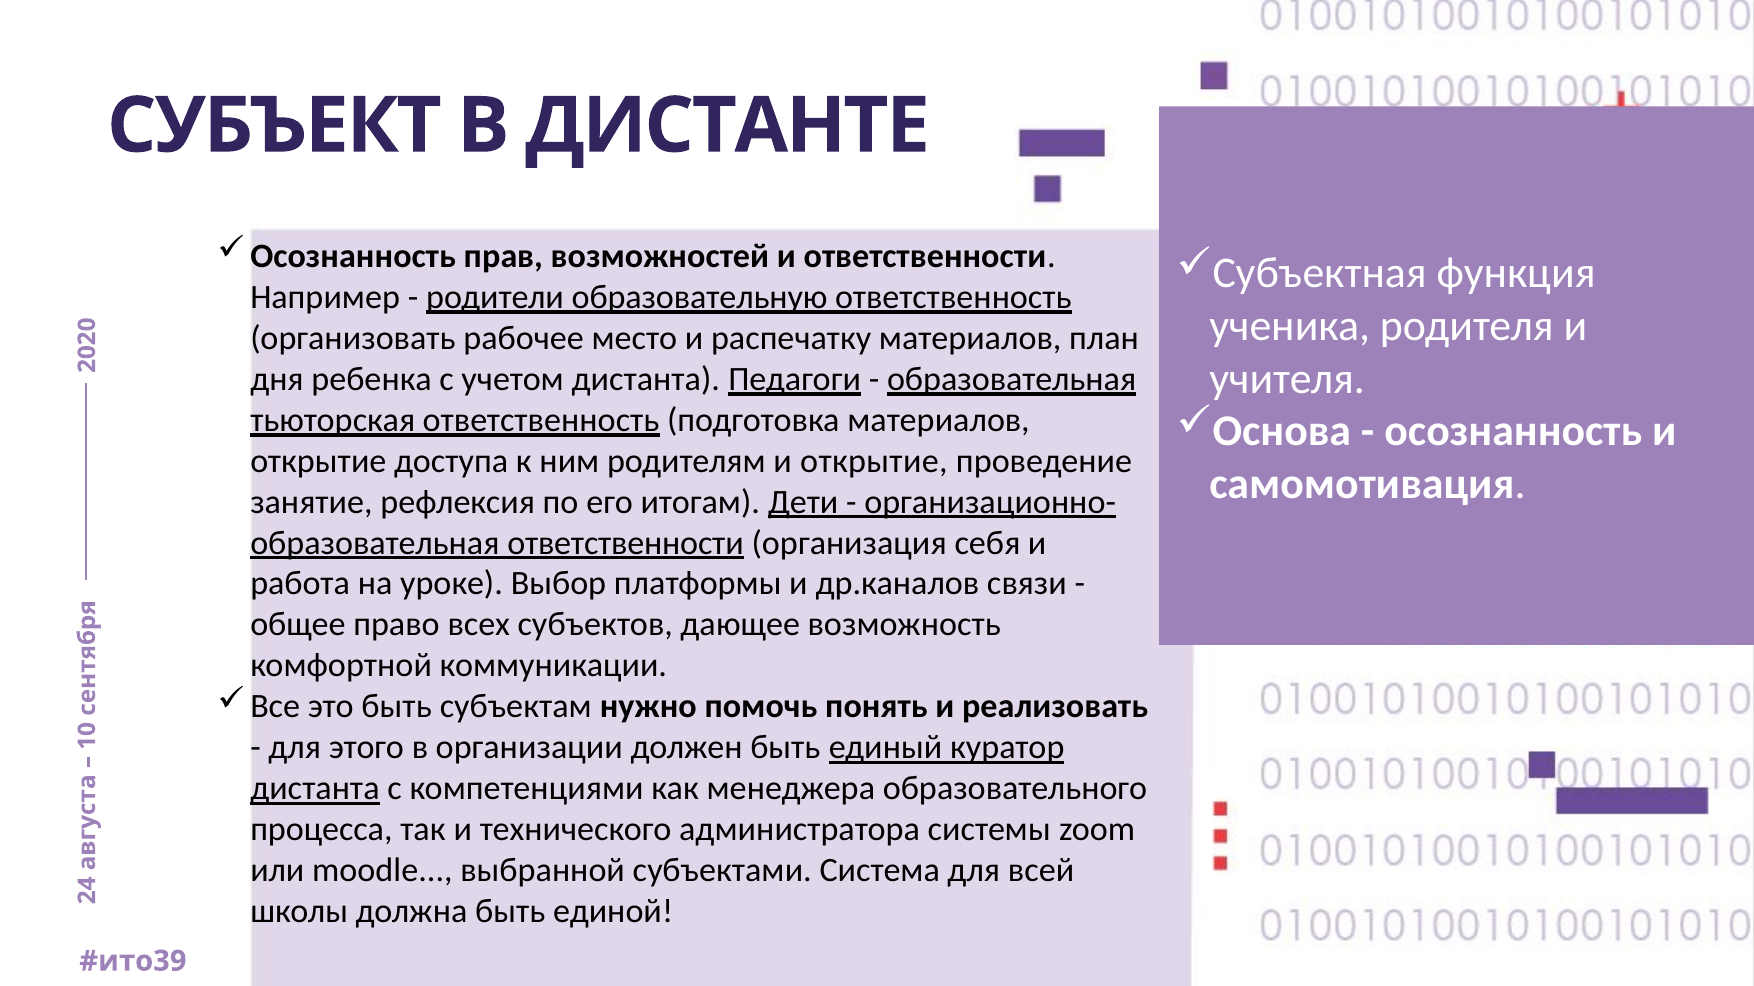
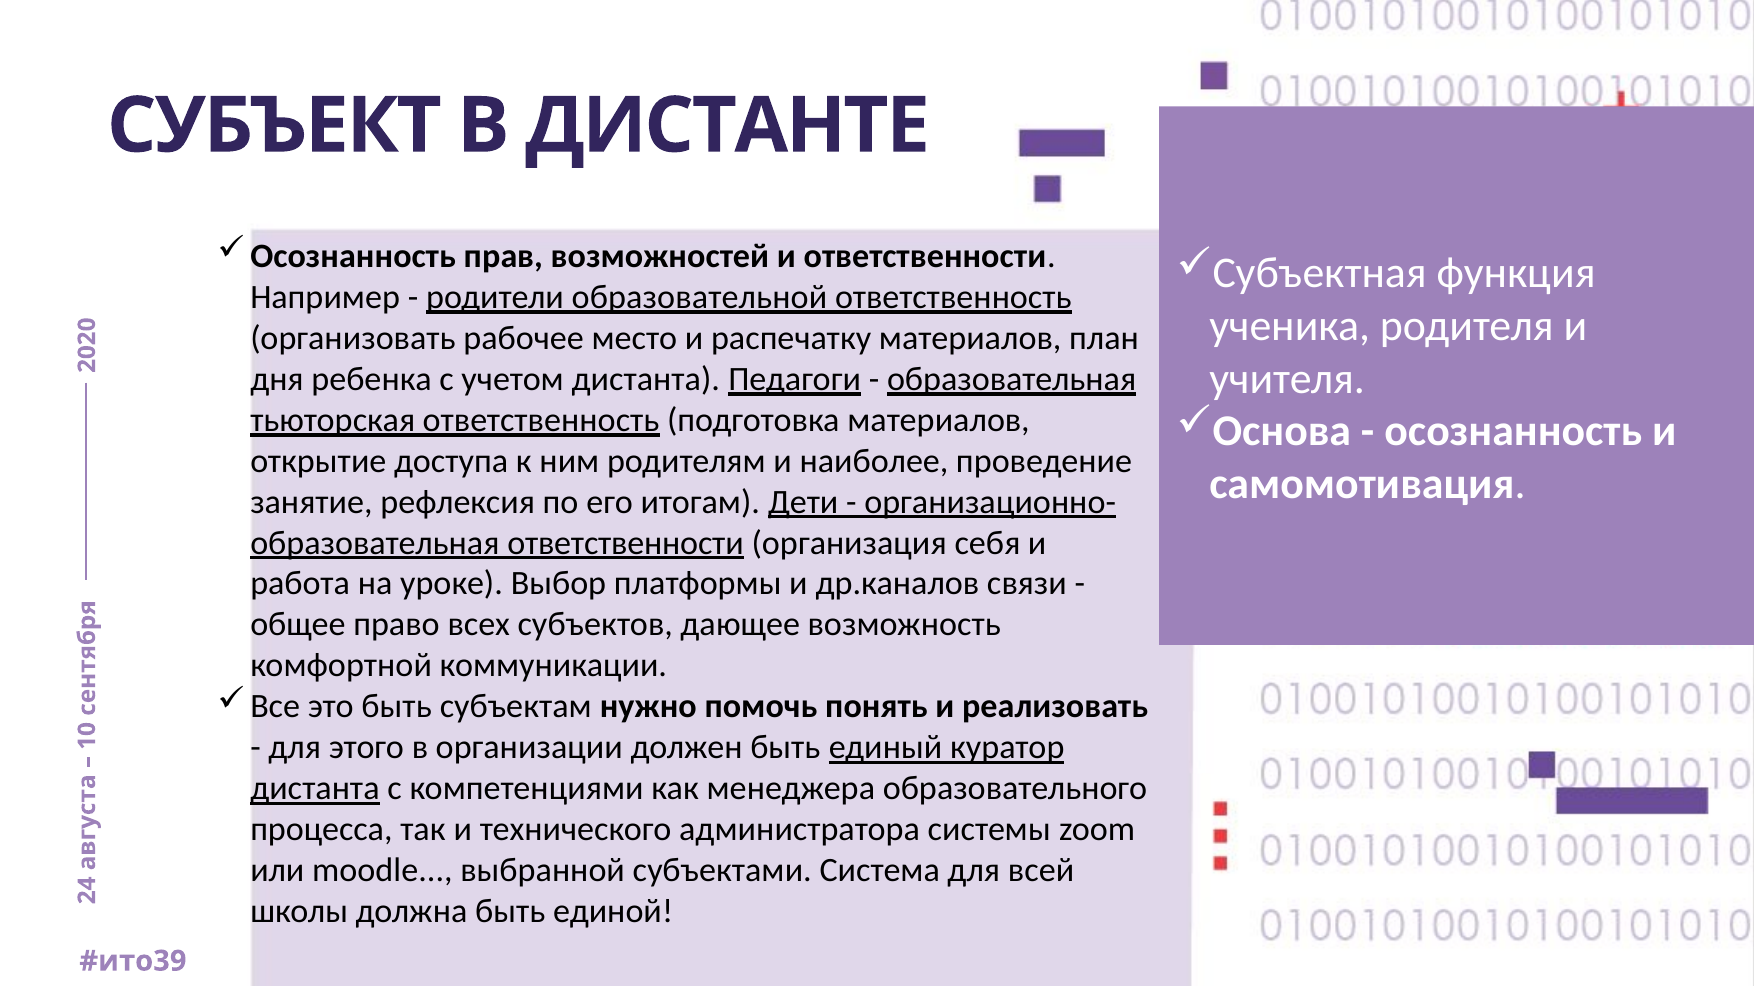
образовательную: образовательную -> образовательной
и открытие: открытие -> наиболее
